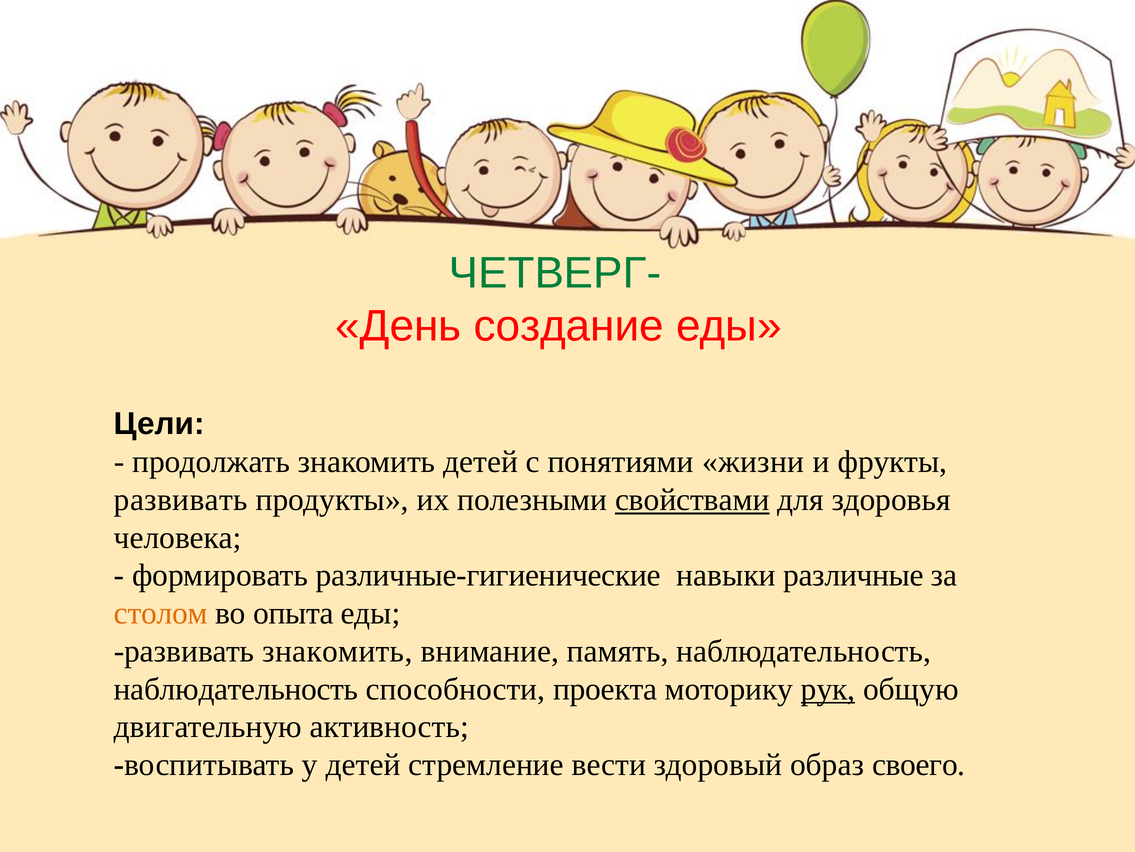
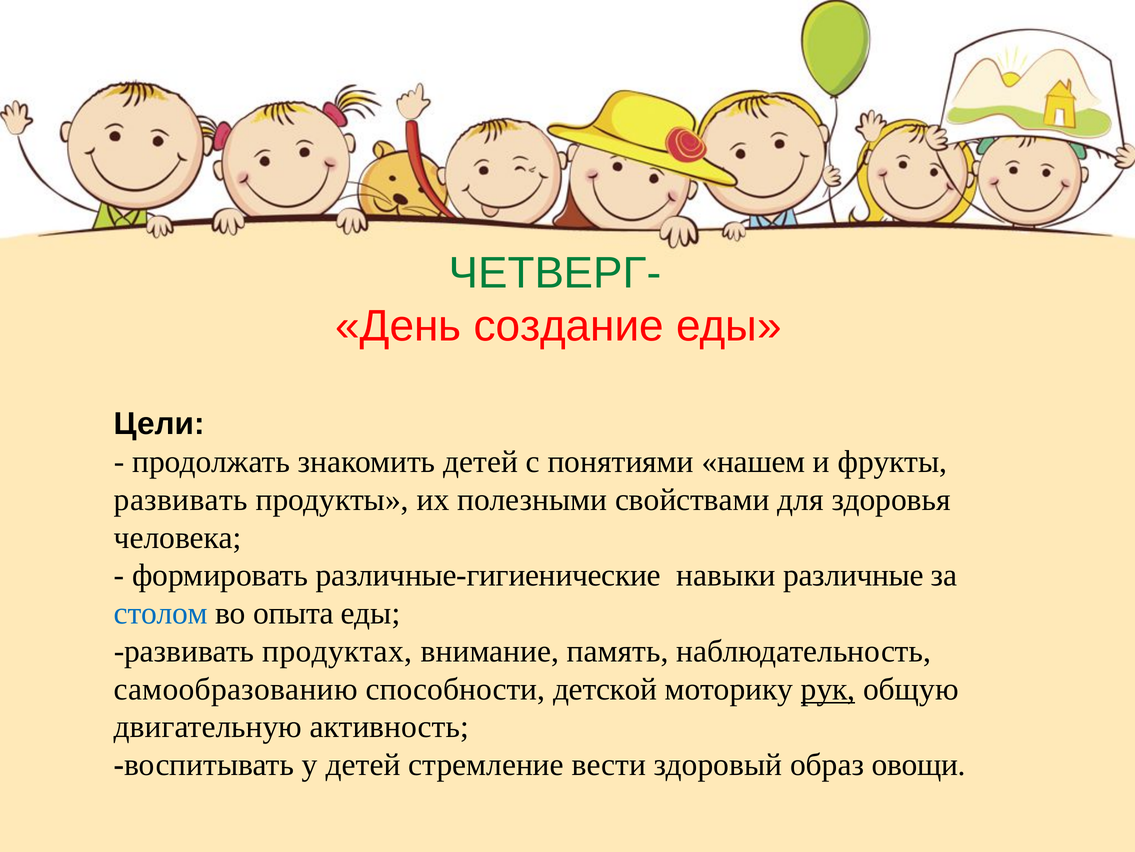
жизни: жизни -> нашем
свойствами underline: present -> none
столом colour: orange -> blue
развивать знакомить: знакомить -> продуктах
наблюдательность at (236, 689): наблюдательность -> самообразованию
проекта: проекта -> детской
своего: своего -> овощи
